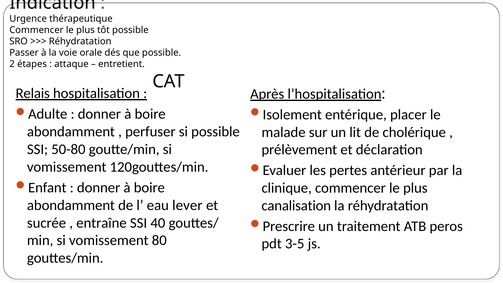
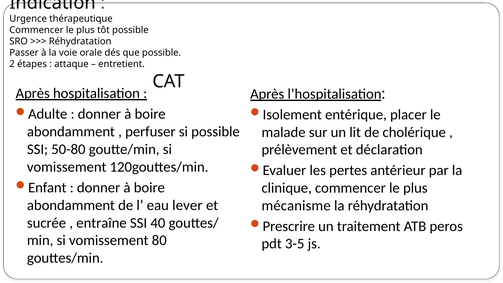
Relais at (33, 93): Relais -> Après
canalisation: canalisation -> mécanisme
